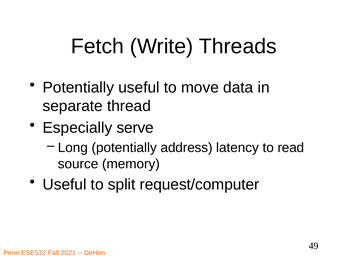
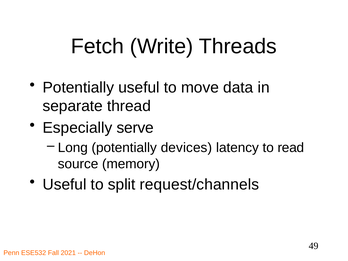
address: address -> devices
request/computer: request/computer -> request/channels
